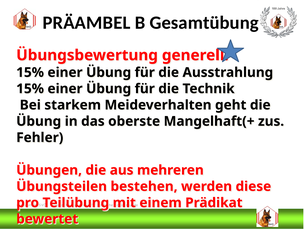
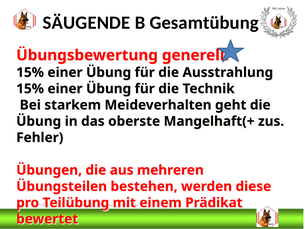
PRÄAMBEL: PRÄAMBEL -> SÄUGENDE
